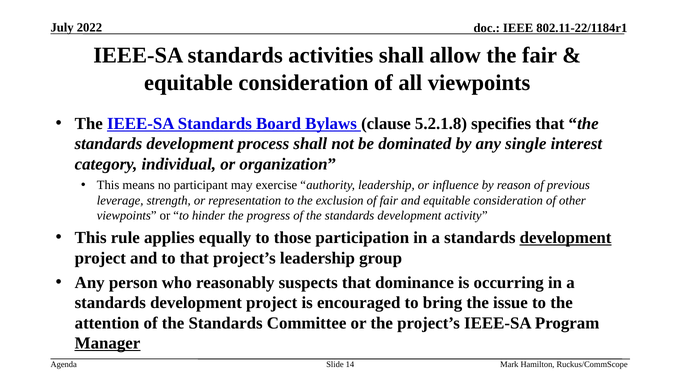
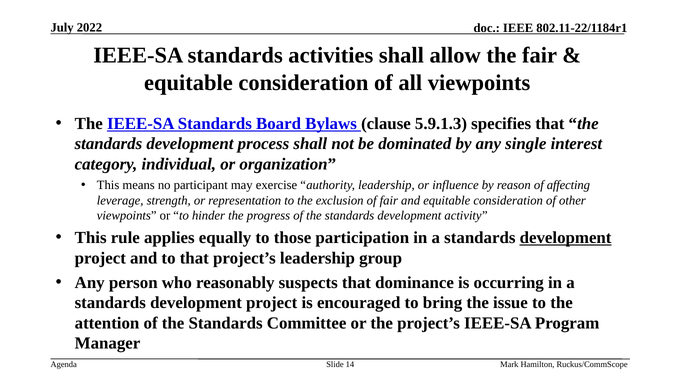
5.2.1.8: 5.2.1.8 -> 5.9.1.3
previous: previous -> affecting
Manager underline: present -> none
